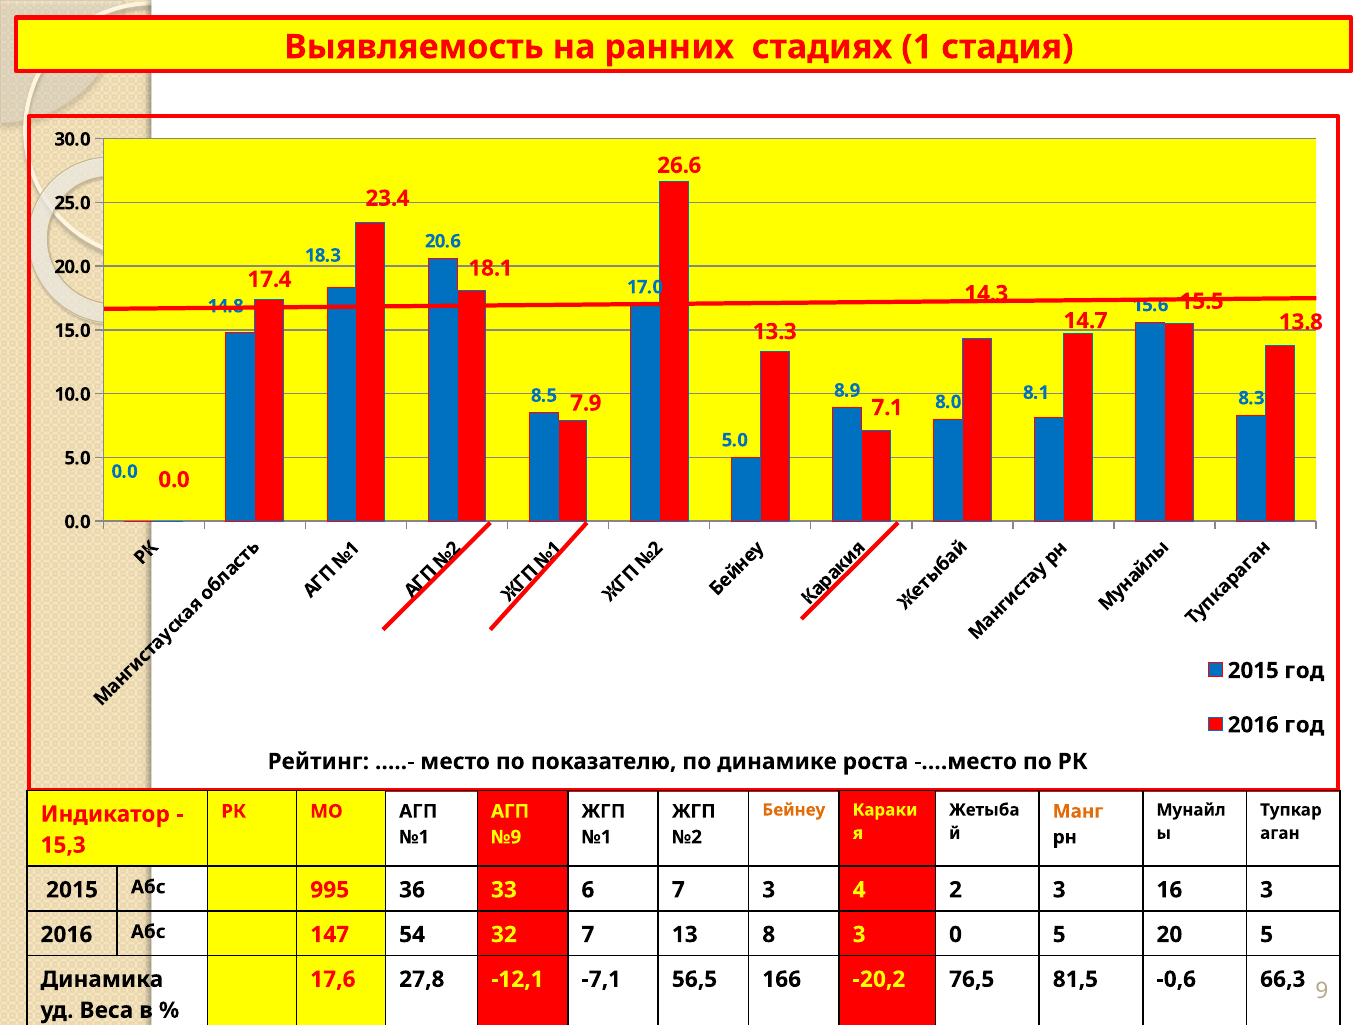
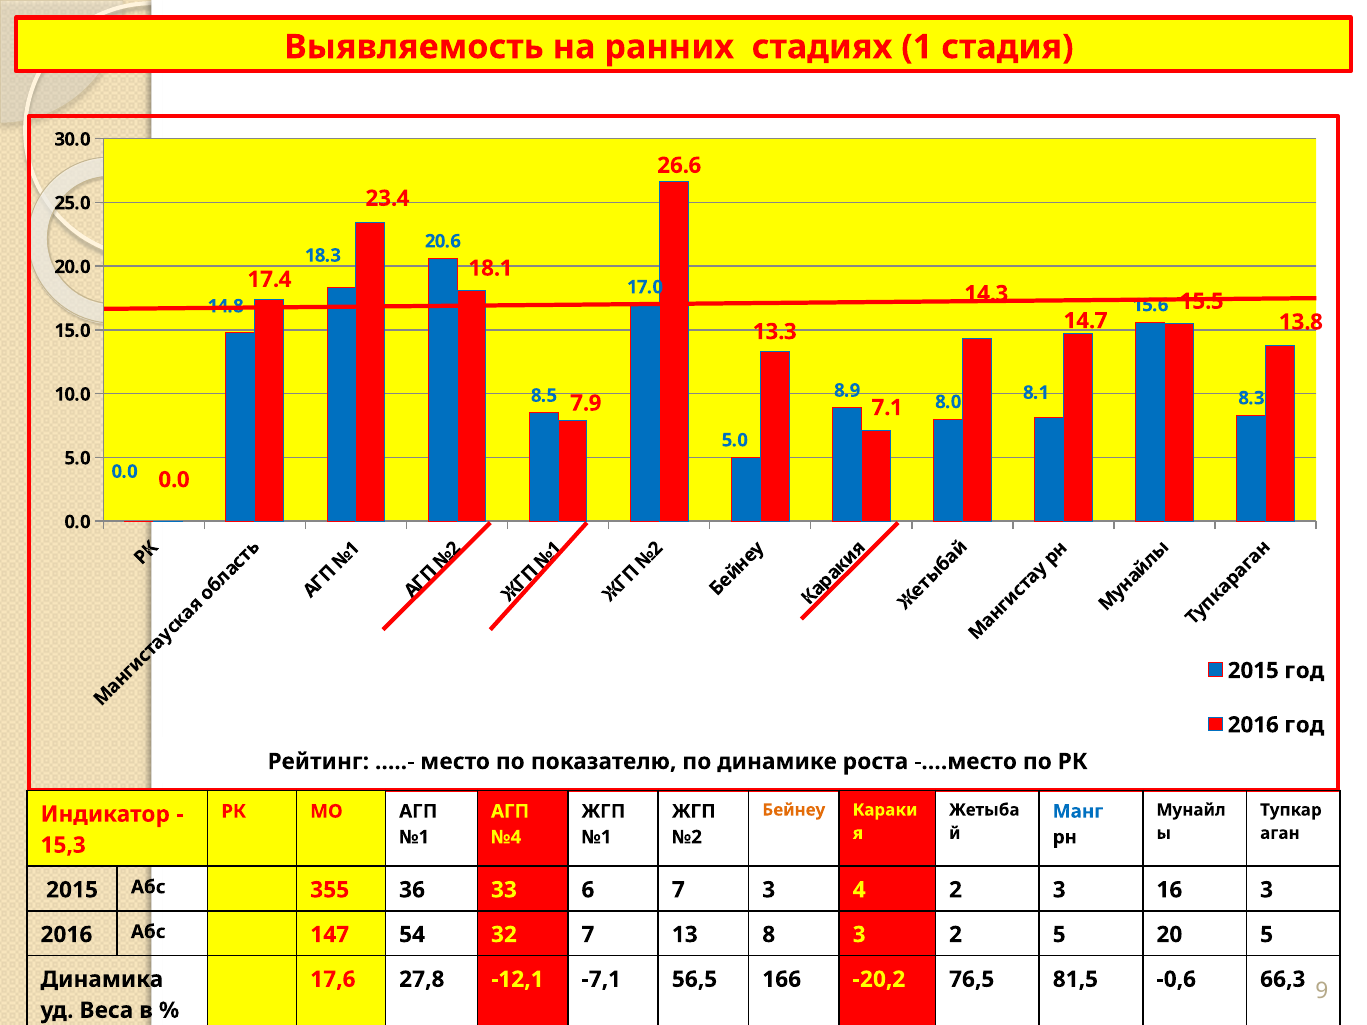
Манг colour: orange -> blue
№9: №9 -> №4
995: 995 -> 355
3 0: 0 -> 2
